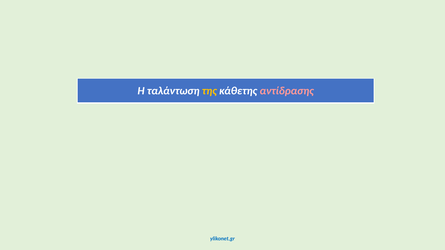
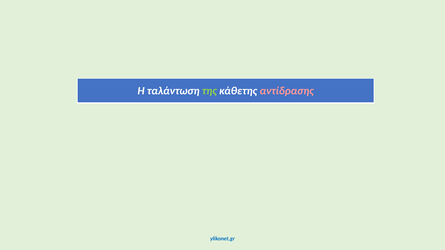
της colour: yellow -> light green
